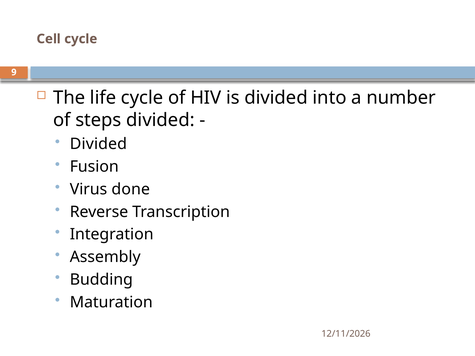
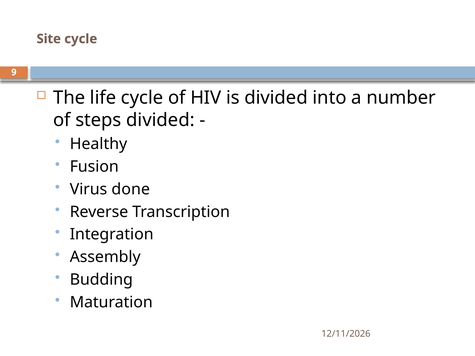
Cell: Cell -> Site
Divided at (98, 144): Divided -> Healthy
